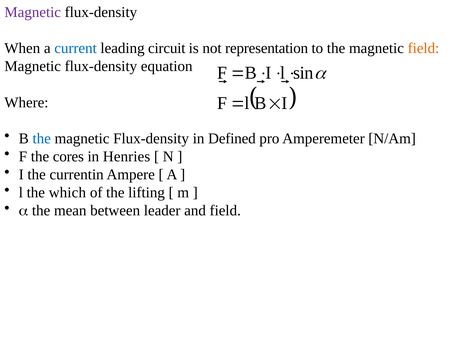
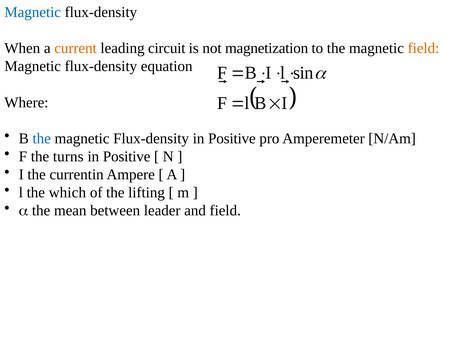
Magnetic at (33, 12) colour: purple -> blue
current colour: blue -> orange
representation: representation -> magnetization
Flux-density in Defined: Defined -> Positive
cores: cores -> turns
Henries at (127, 156): Henries -> Positive
